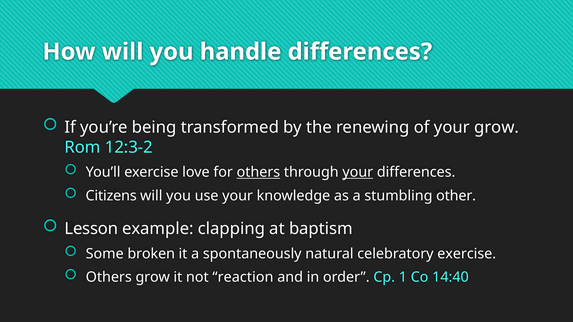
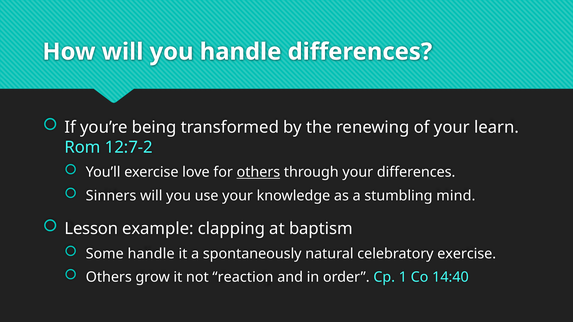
your grow: grow -> learn
12:3-2: 12:3-2 -> 12:7-2
your at (358, 172) underline: present -> none
Citizens: Citizens -> Sinners
other: other -> mind
Some broken: broken -> handle
